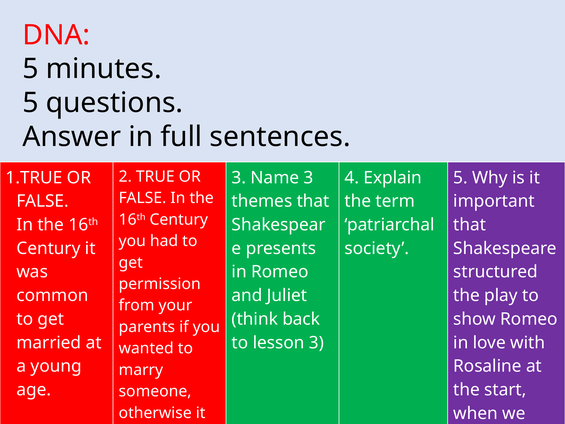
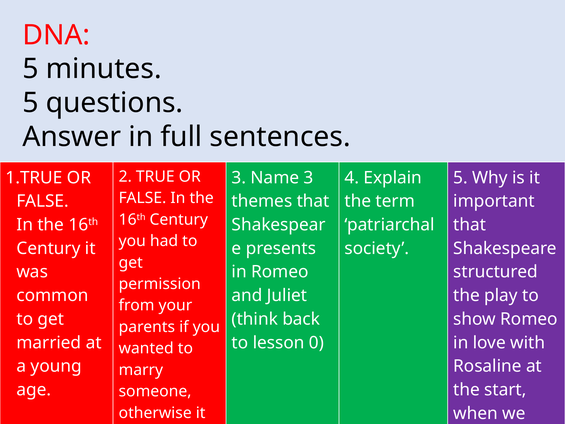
lesson 3: 3 -> 0
